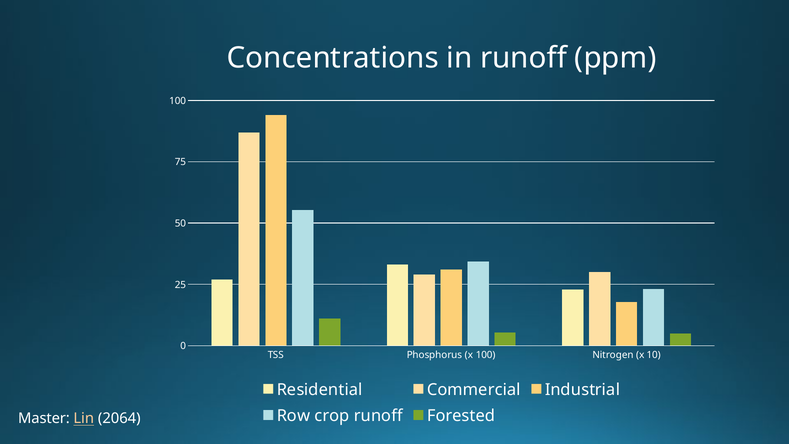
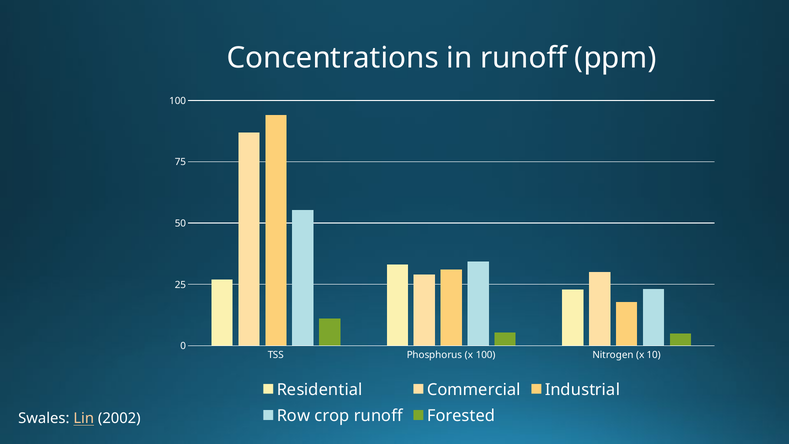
Master: Master -> Swales
2064: 2064 -> 2002
